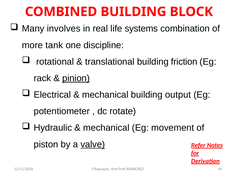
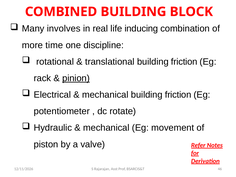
systems: systems -> inducing
tank: tank -> time
mechanical building output: output -> friction
valve underline: present -> none
